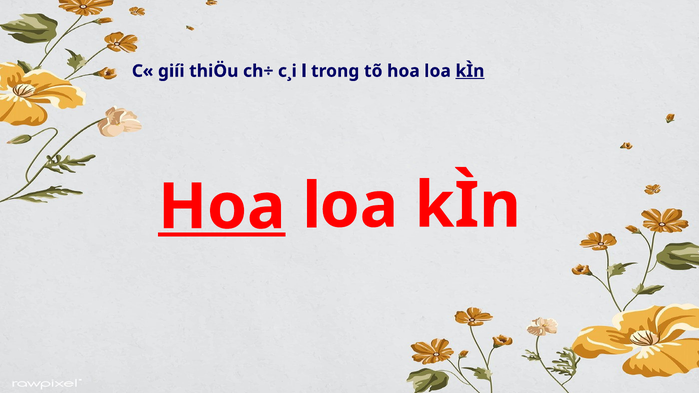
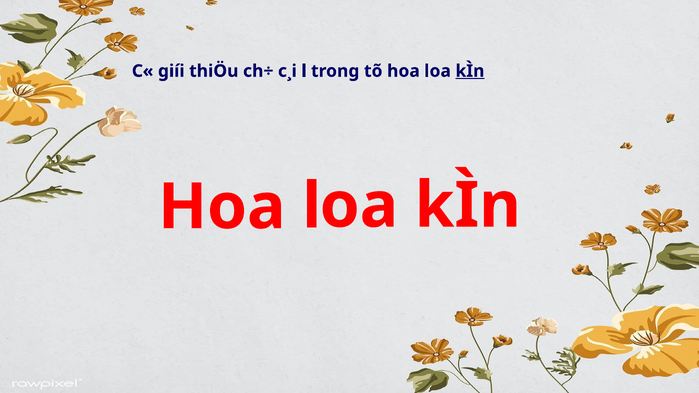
Hoa at (222, 207) underline: present -> none
